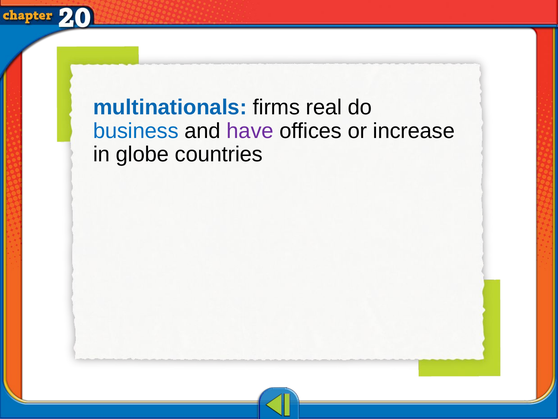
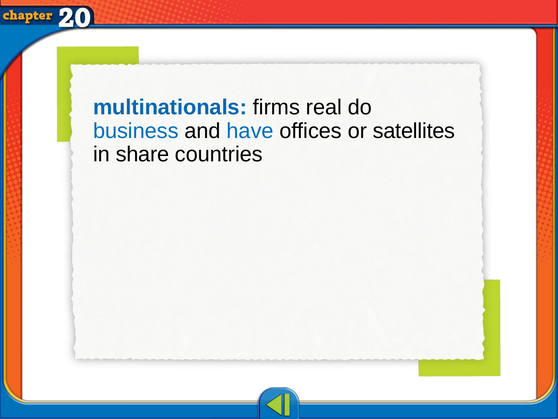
have colour: purple -> blue
increase: increase -> satellites
globe: globe -> share
